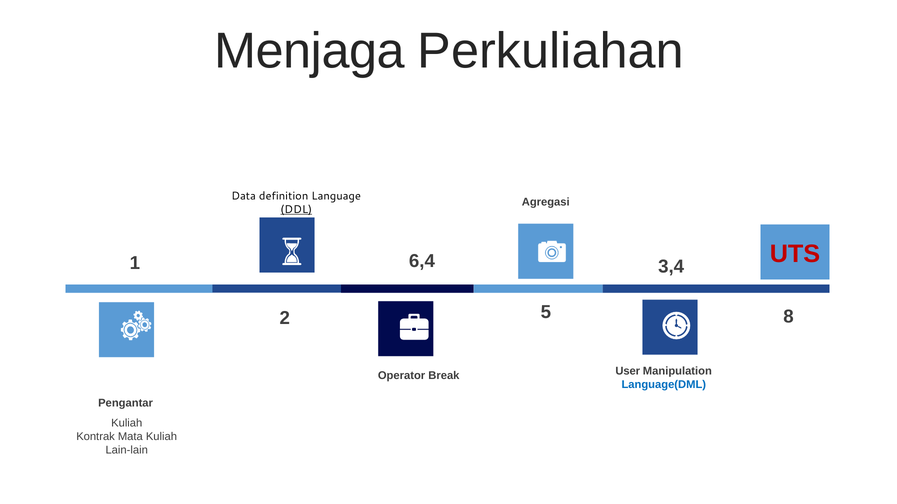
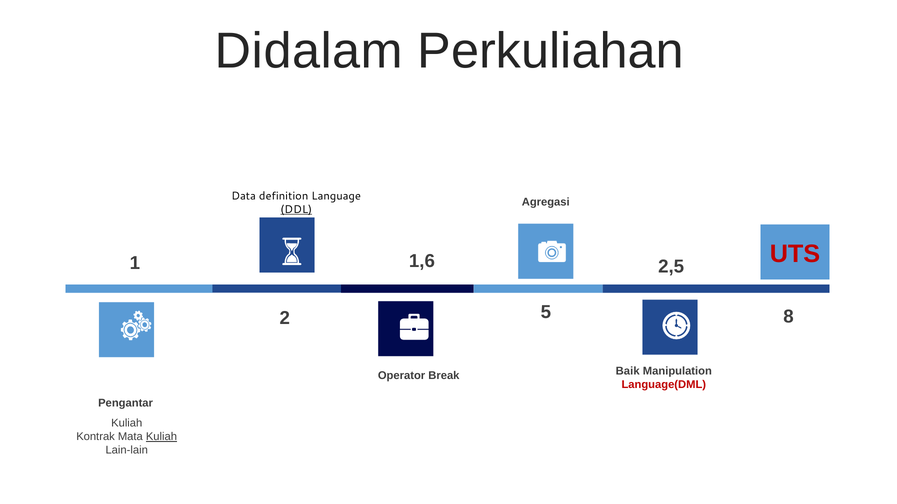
Menjaga: Menjaga -> Didalam
6,4: 6,4 -> 1,6
3,4: 3,4 -> 2,5
User: User -> Baik
Language(DML colour: blue -> red
Kuliah at (161, 437) underline: none -> present
